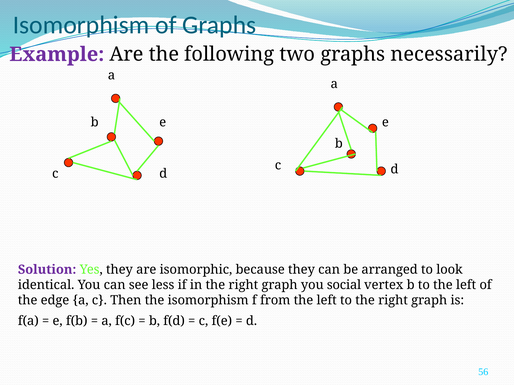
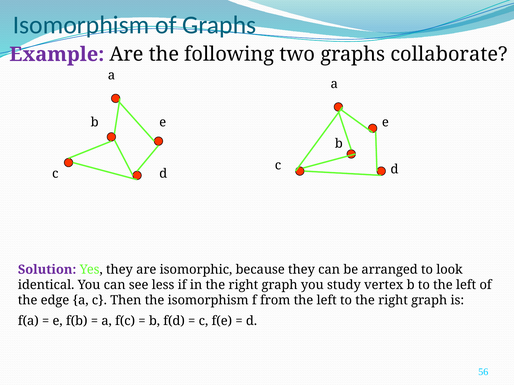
necessarily: necessarily -> collaborate
social: social -> study
